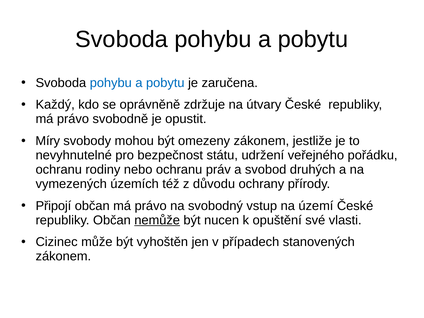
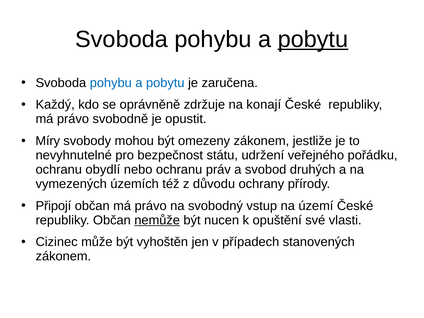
pobytu at (313, 39) underline: none -> present
útvary: útvary -> konají
rodiny: rodiny -> obydlí
